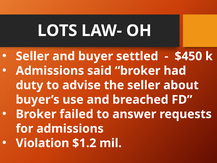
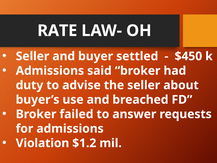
LOTS: LOTS -> RATE
